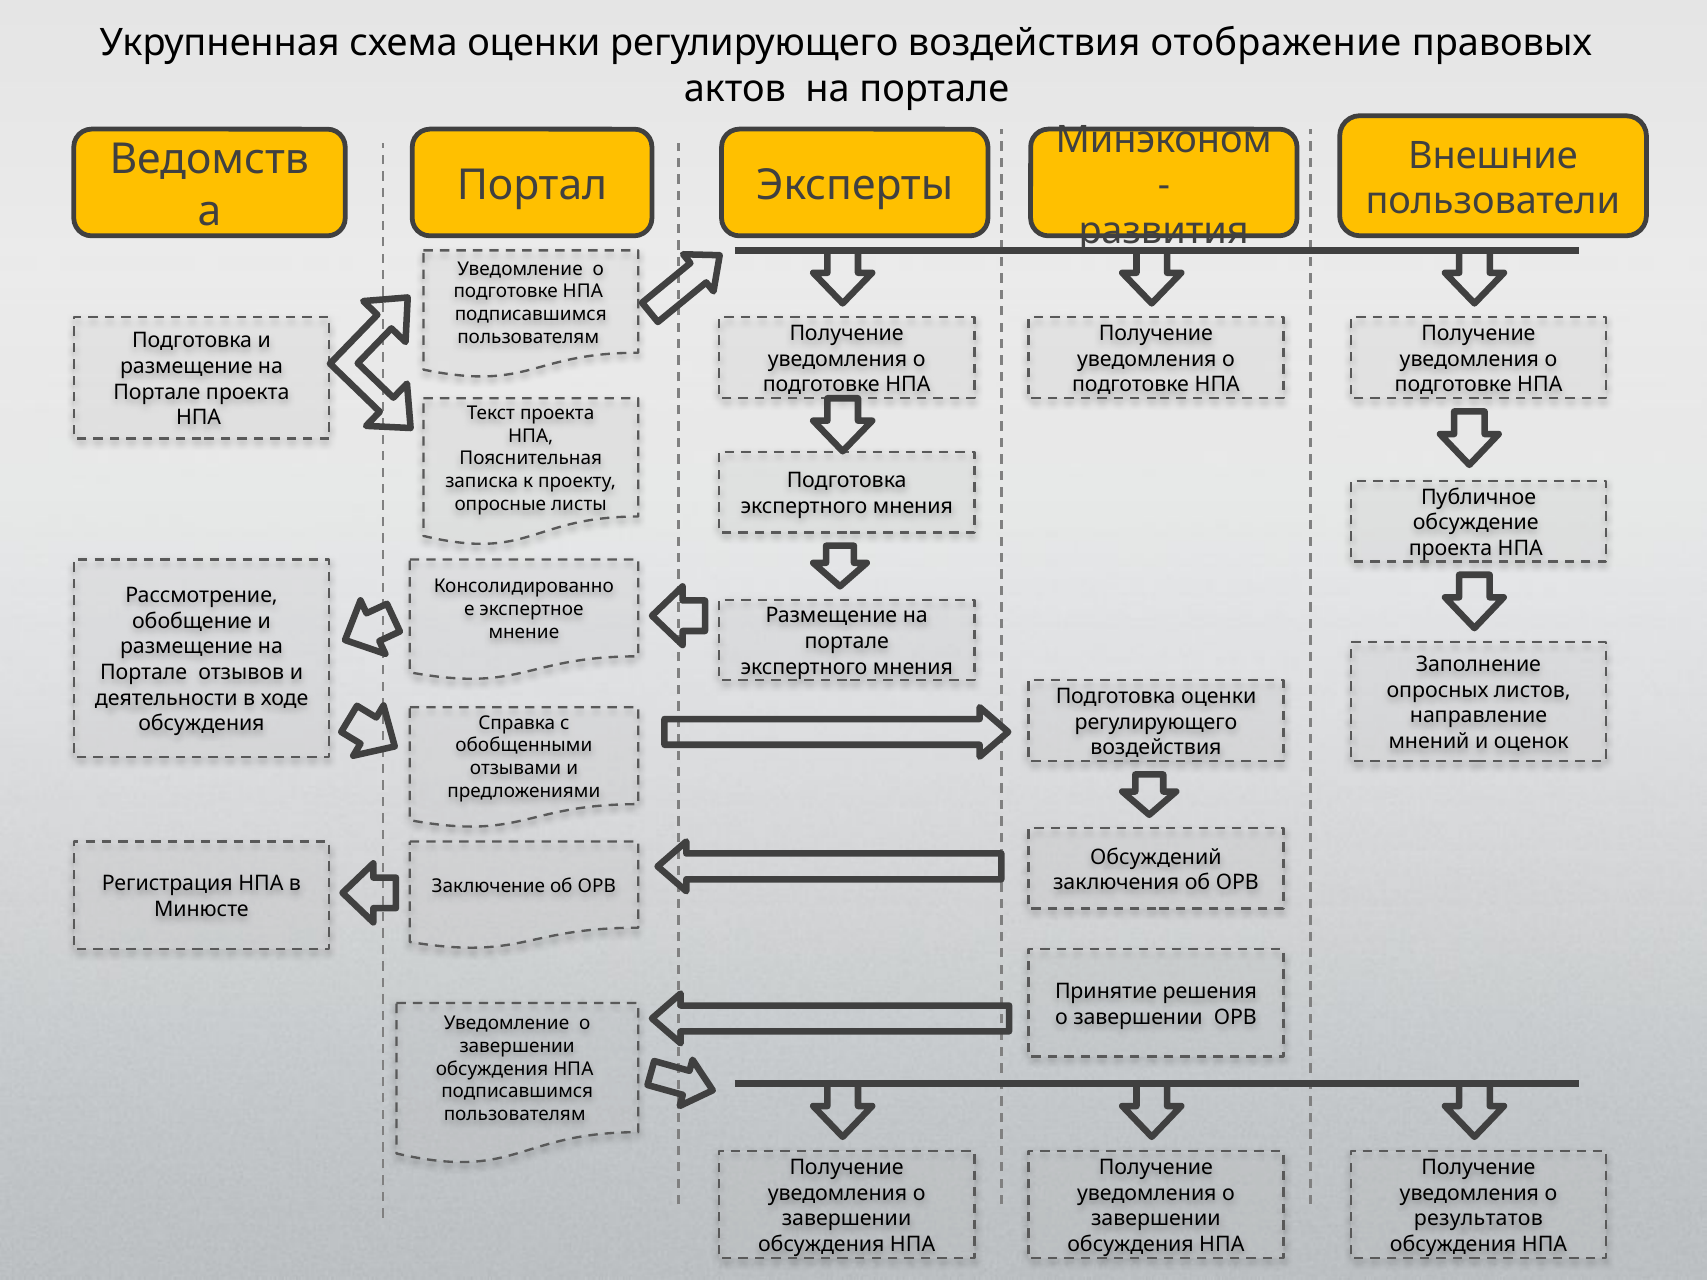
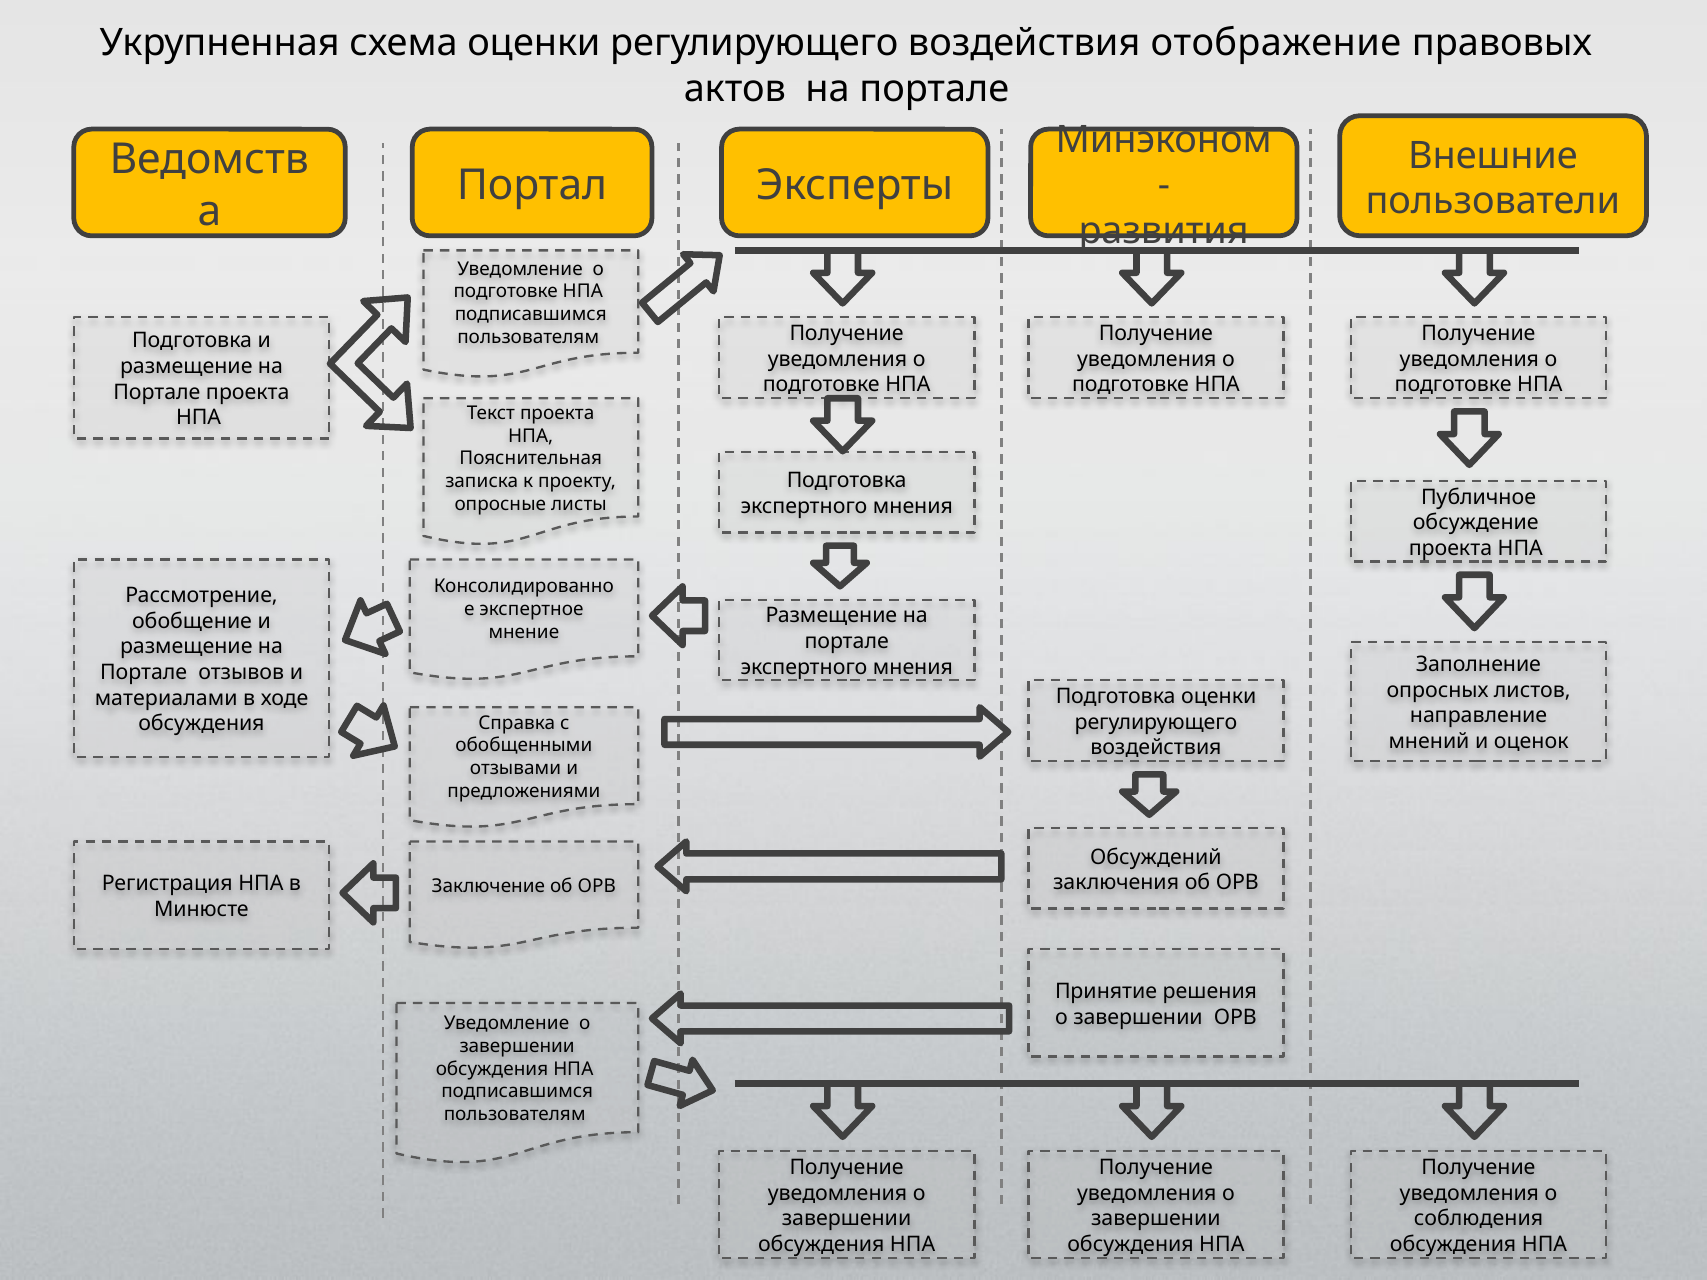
деятельности: деятельности -> материалами
результатов: результатов -> соблюдения
